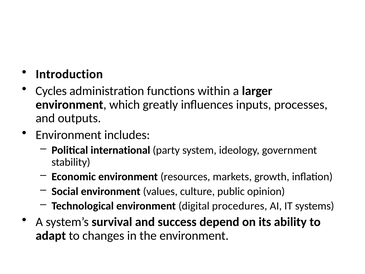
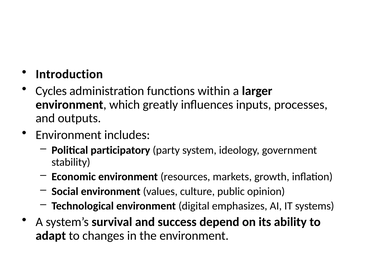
international: international -> participatory
procedures: procedures -> emphasizes
